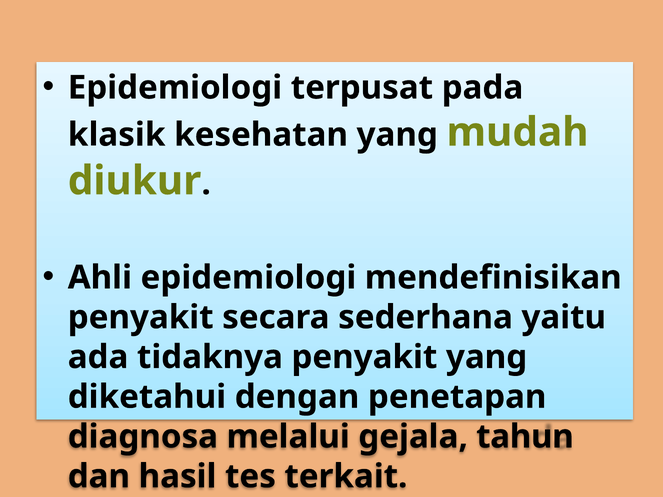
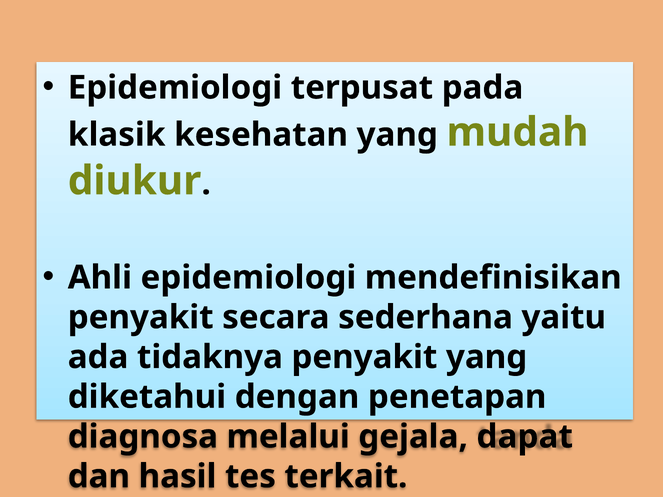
tahun: tahun -> dapat
